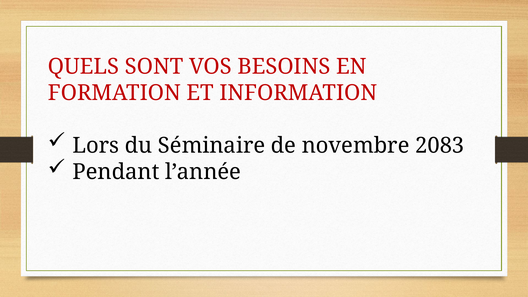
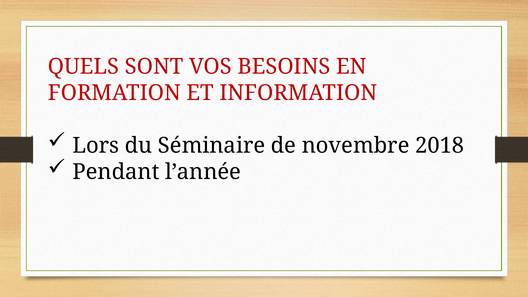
2083: 2083 -> 2018
